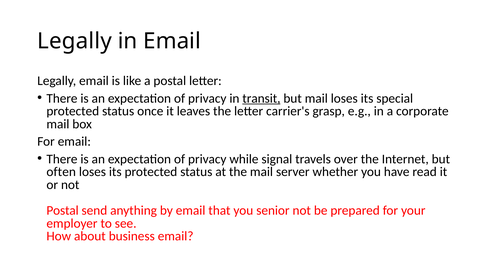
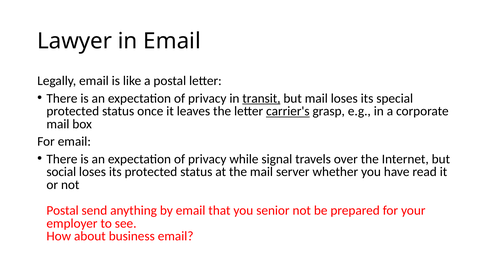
Legally at (75, 41): Legally -> Lawyer
carrier's underline: none -> present
often: often -> social
